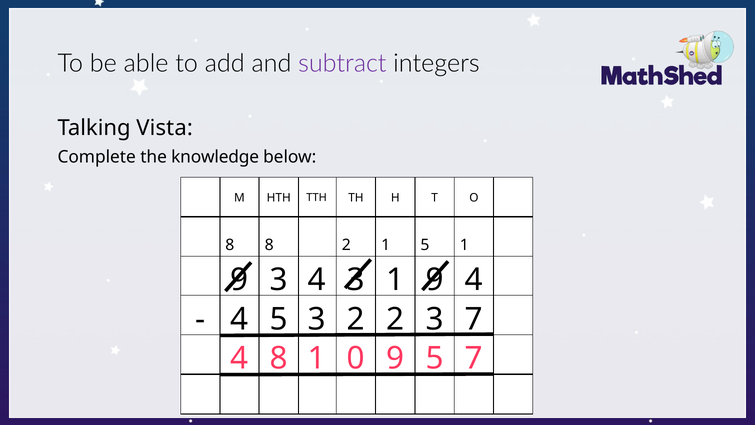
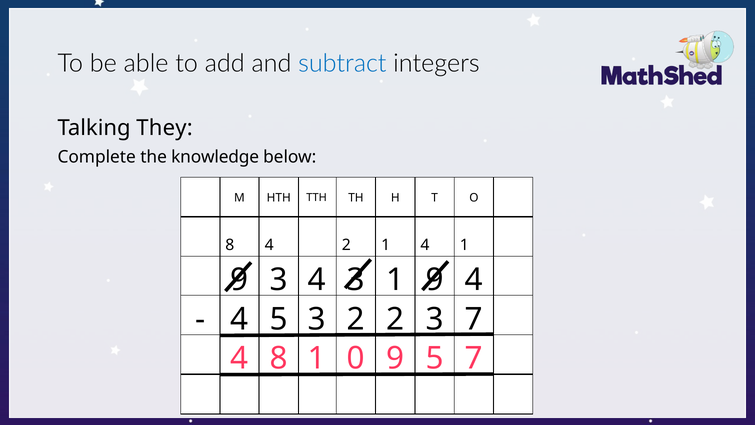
subtract colour: purple -> blue
Vista: Vista -> They
8 8: 8 -> 4
1 5: 5 -> 4
